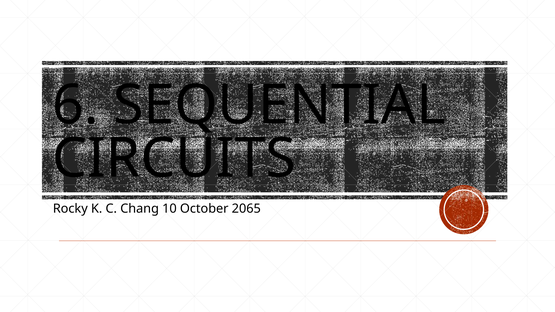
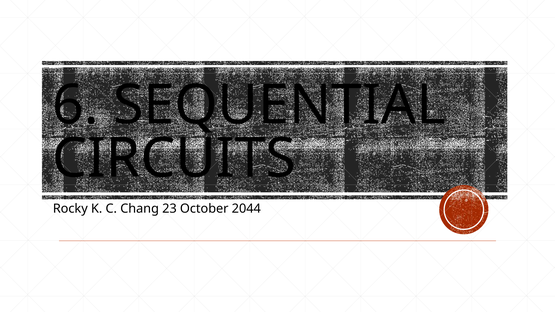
10: 10 -> 23
2065: 2065 -> 2044
